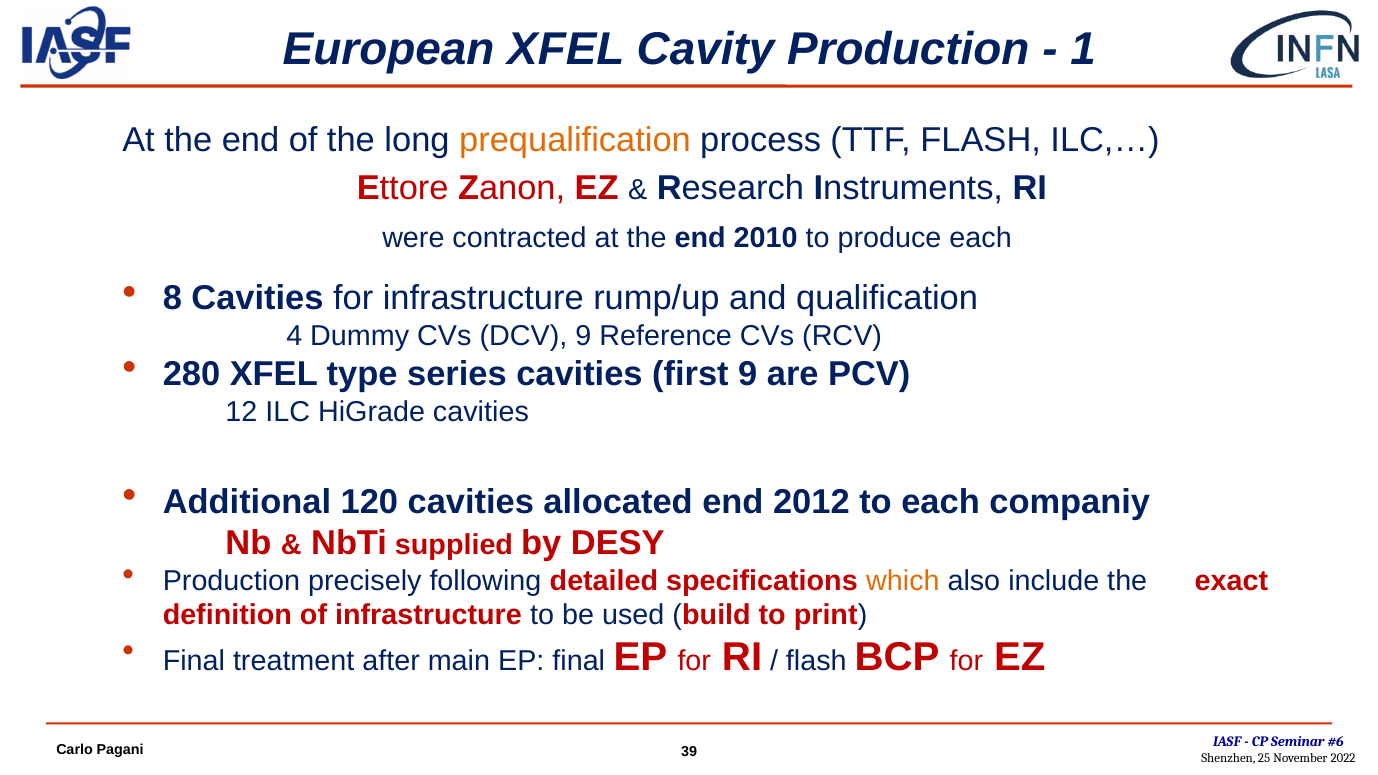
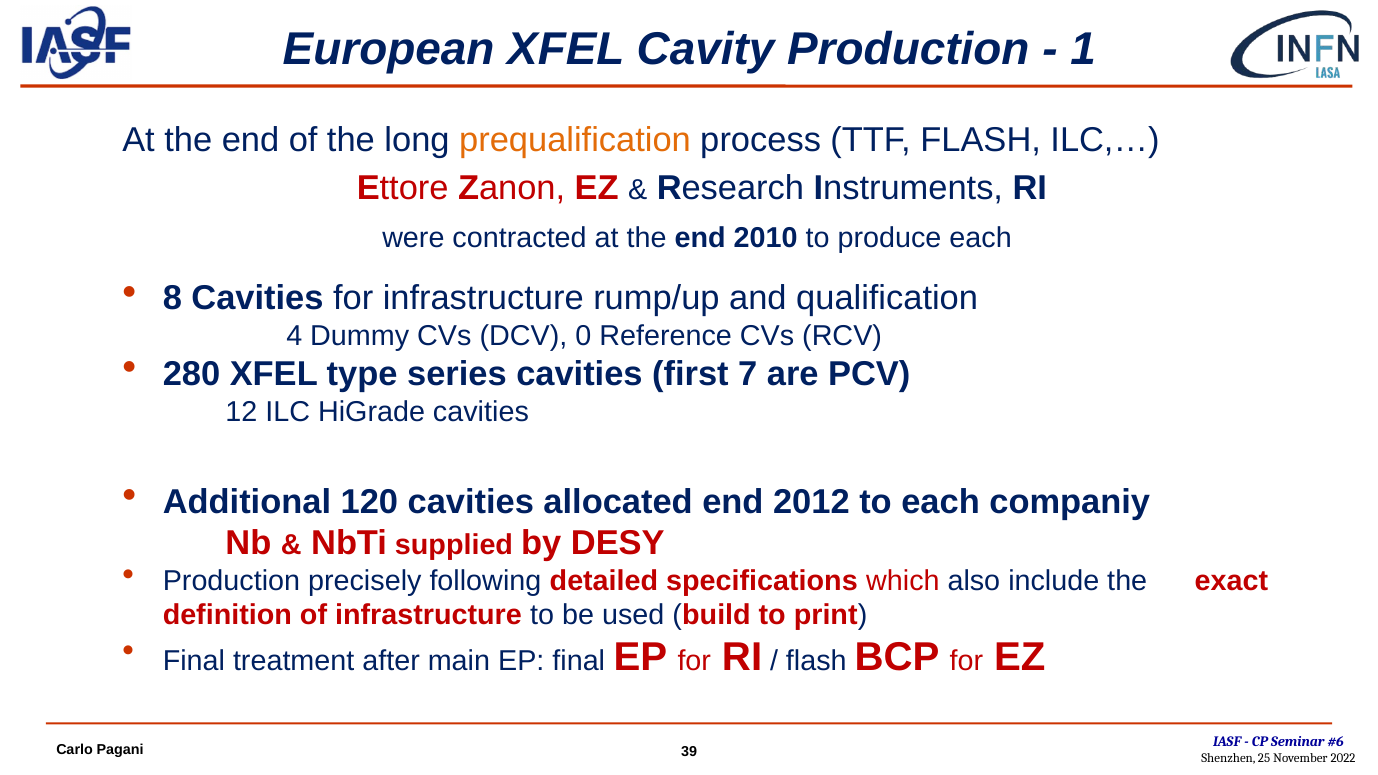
DCV 9: 9 -> 0
first 9: 9 -> 7
which colour: orange -> red
